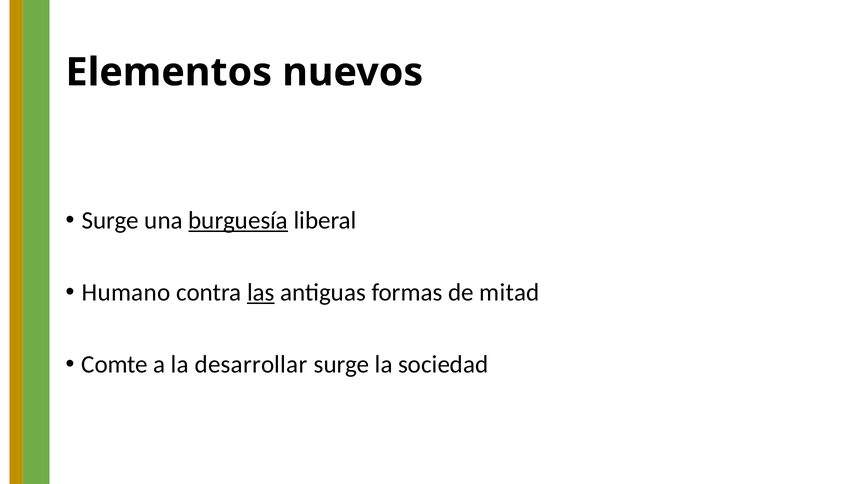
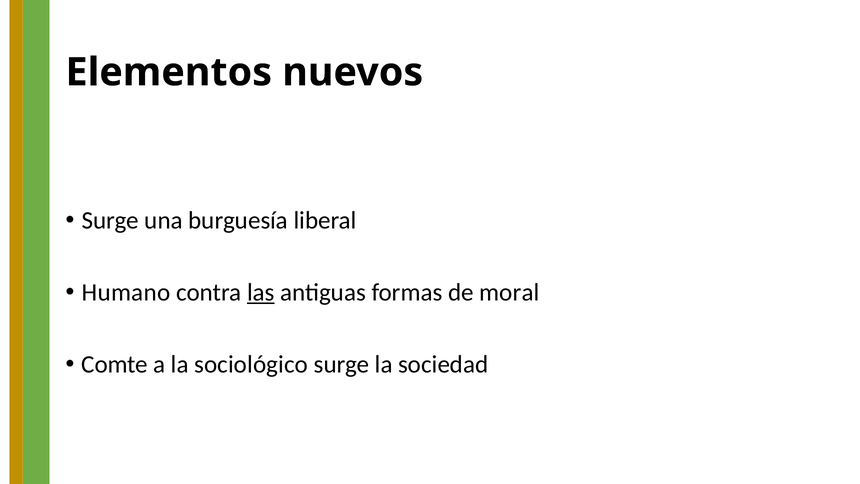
burguesía underline: present -> none
mitad: mitad -> moral
desarrollar: desarrollar -> sociológico
